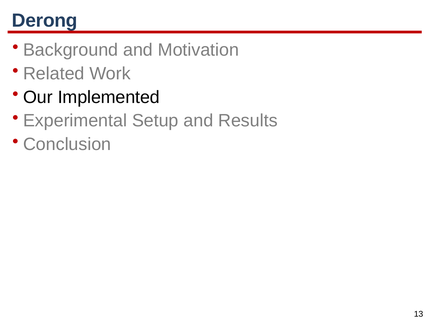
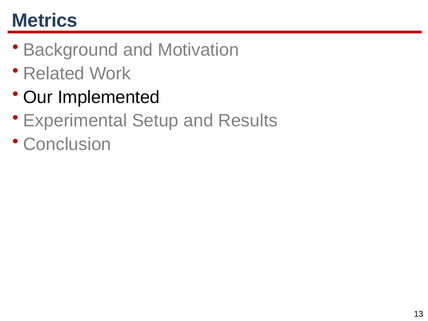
Derong: Derong -> Metrics
